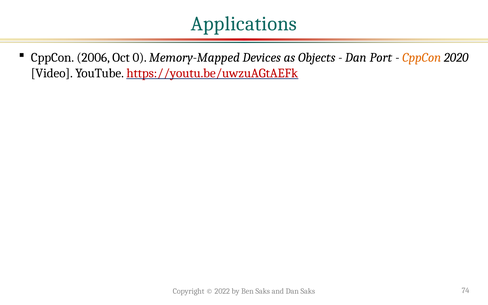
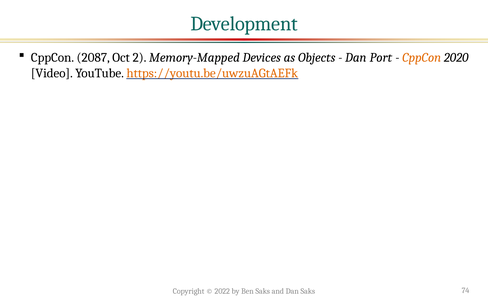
Applications: Applications -> Development
2006: 2006 -> 2087
0: 0 -> 2
https://youtu.be/uwzuAGtAEFk colour: red -> orange
